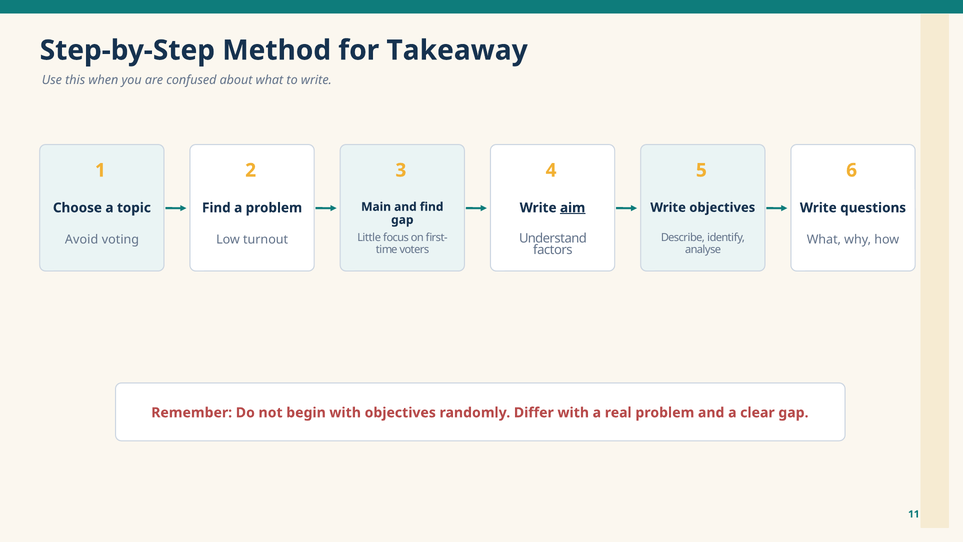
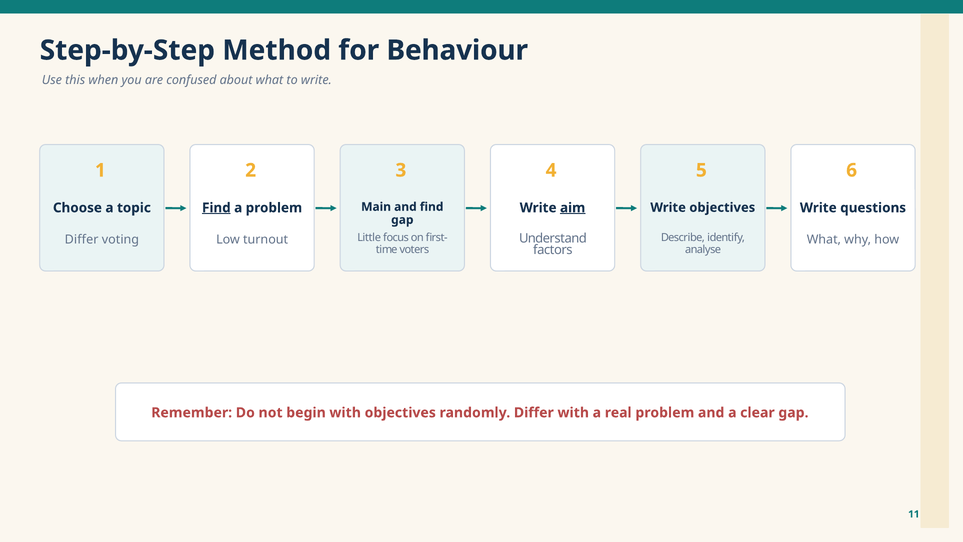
Takeaway: Takeaway -> Behaviour
Find at (216, 208) underline: none -> present
Avoid at (82, 240): Avoid -> Differ
